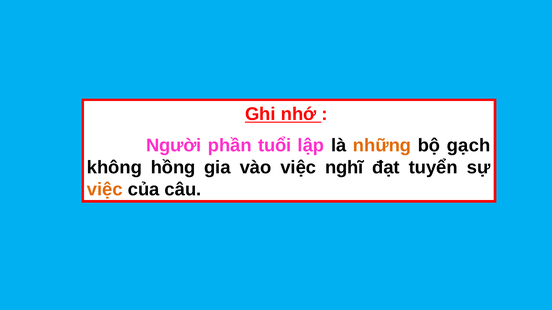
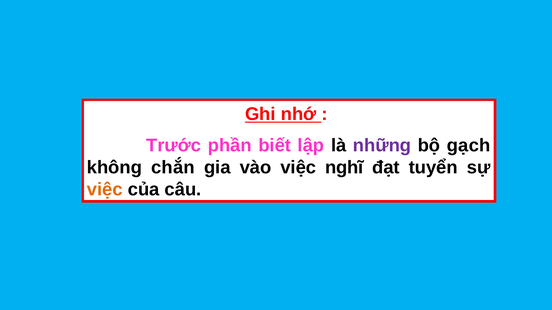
Người: Người -> Trước
tuổi: tuổi -> biết
những colour: orange -> purple
hồng: hồng -> chắn
